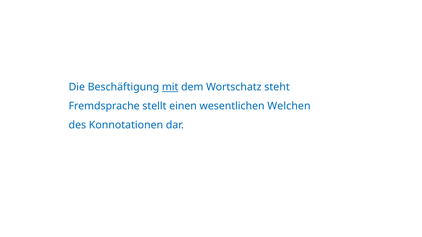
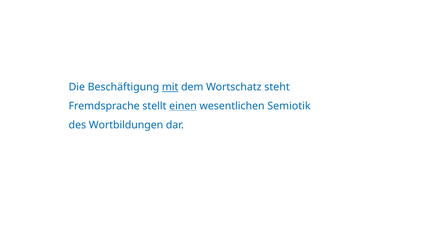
einen underline: none -> present
Welchen: Welchen -> Semiotik
Konnotationen: Konnotationen -> Wortbildungen
